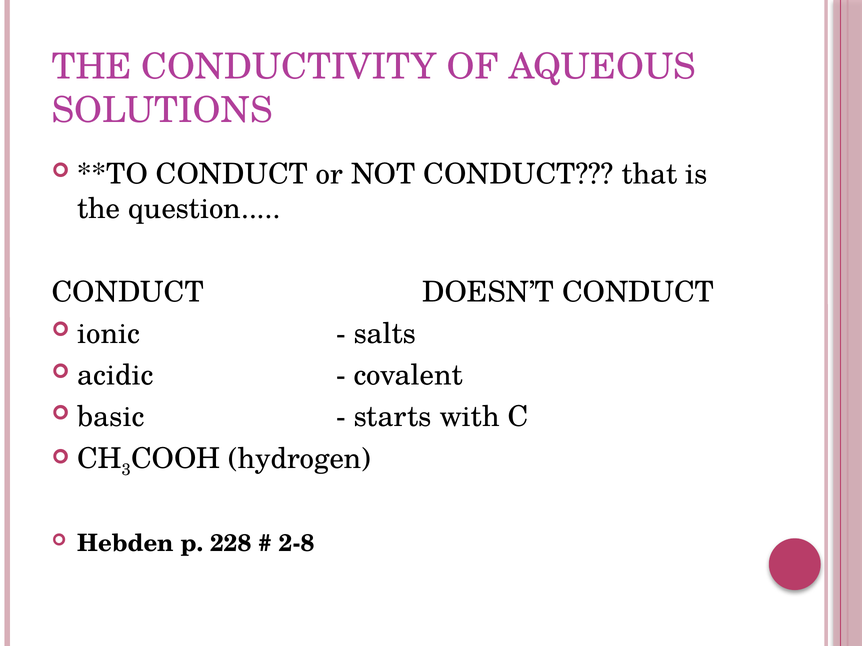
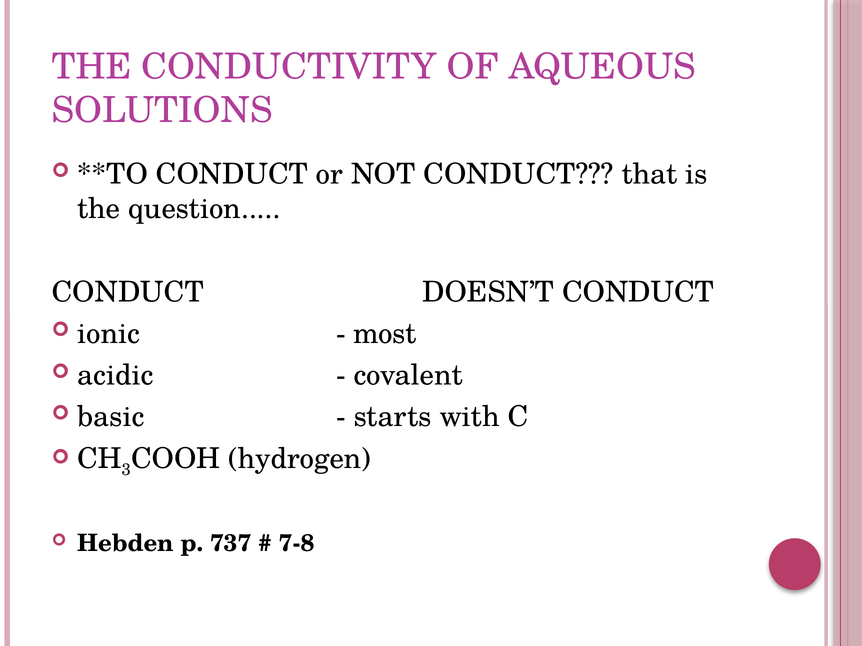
salts: salts -> most
228: 228 -> 737
2-8: 2-8 -> 7-8
